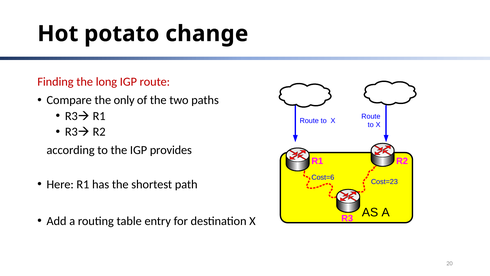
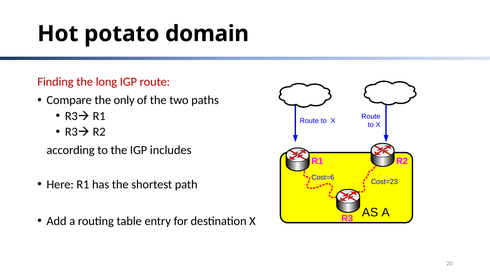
change: change -> domain
provides: provides -> includes
